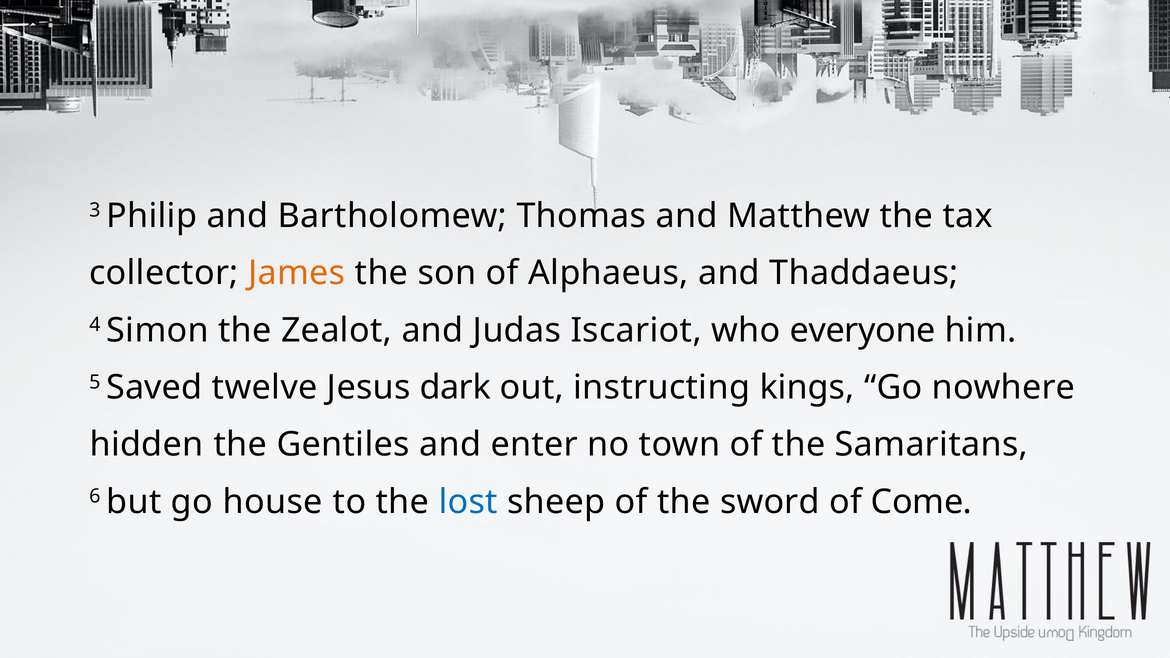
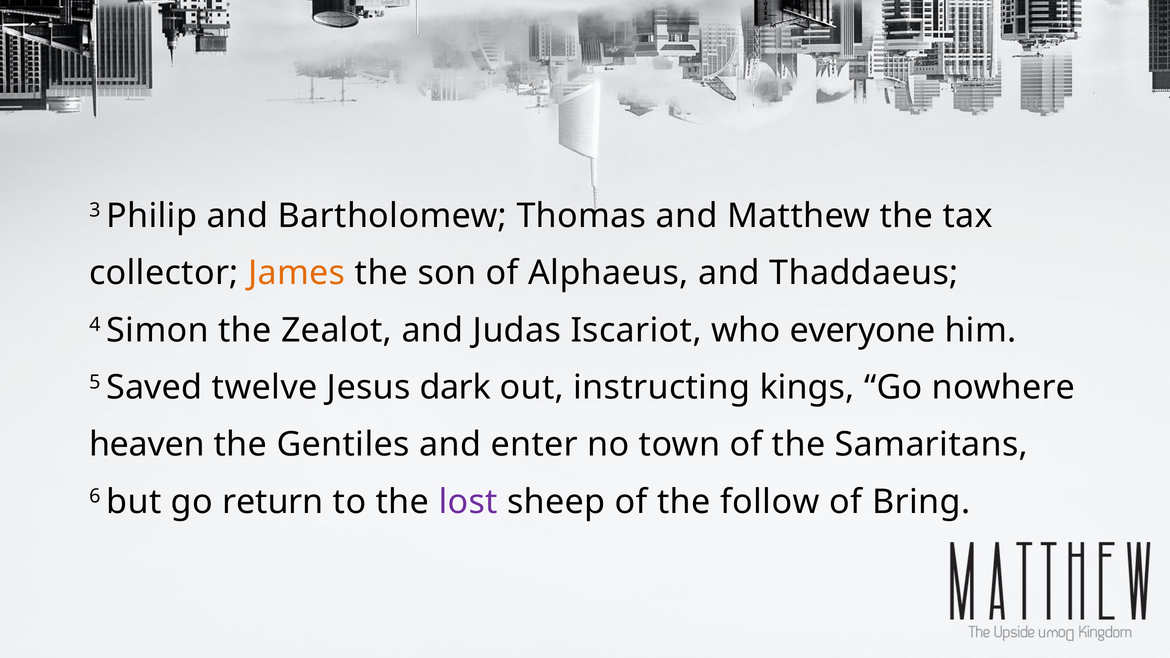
hidden: hidden -> heaven
house: house -> return
lost colour: blue -> purple
sword: sword -> follow
Come: Come -> Bring
